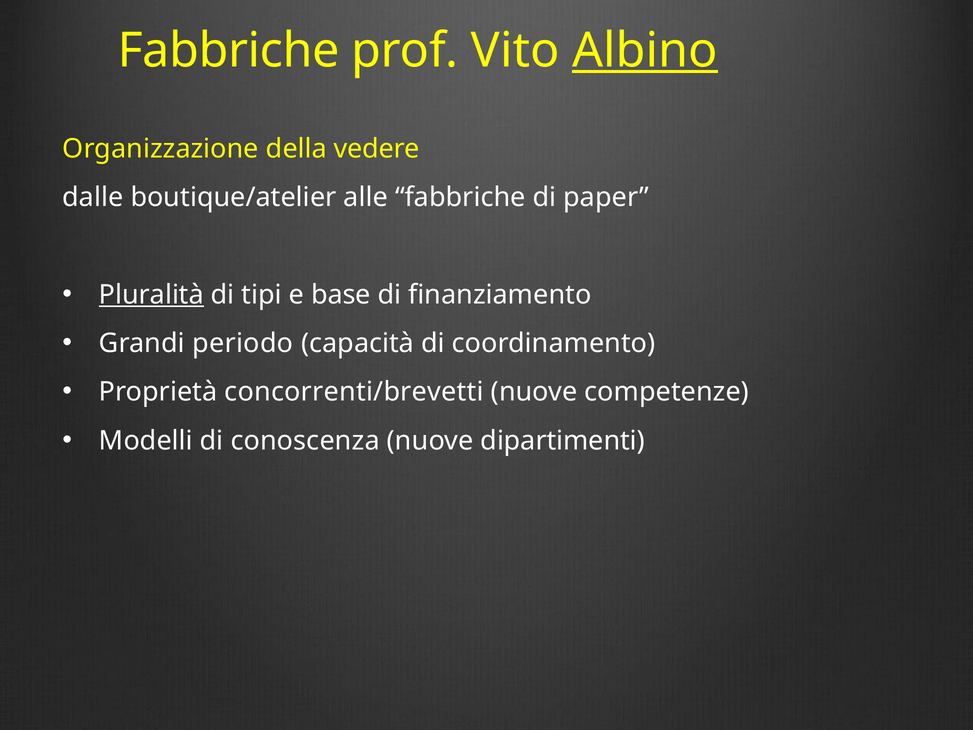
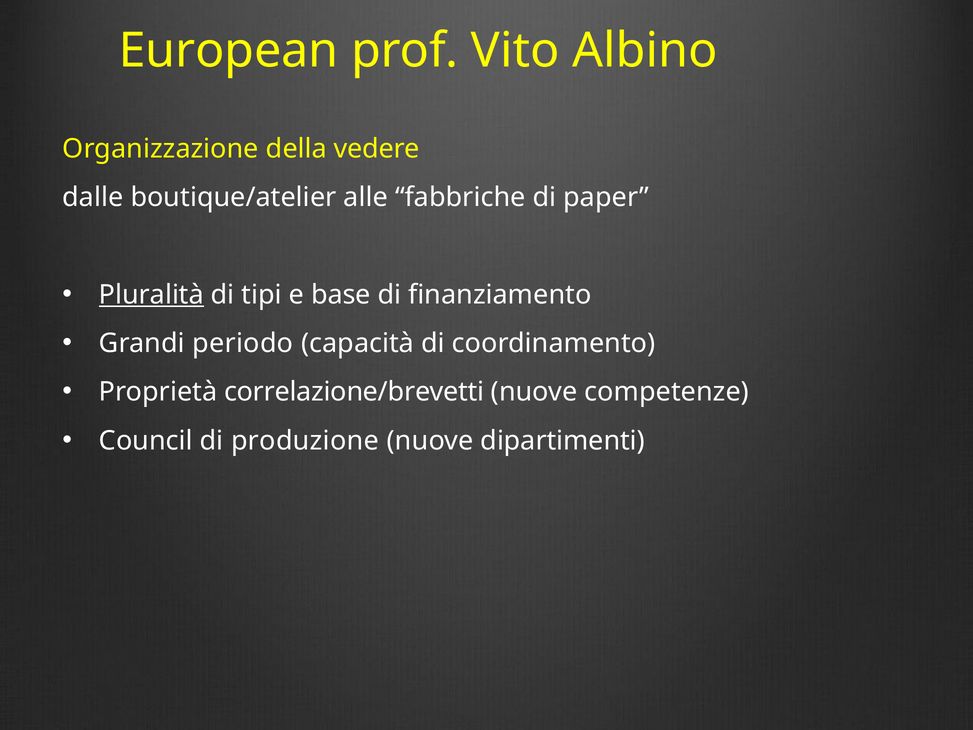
Fabbriche at (229, 51): Fabbriche -> European
Albino underline: present -> none
concorrenti/brevetti: concorrenti/brevetti -> correlazione/brevetti
Modelli: Modelli -> Council
conoscenza: conoscenza -> produzione
